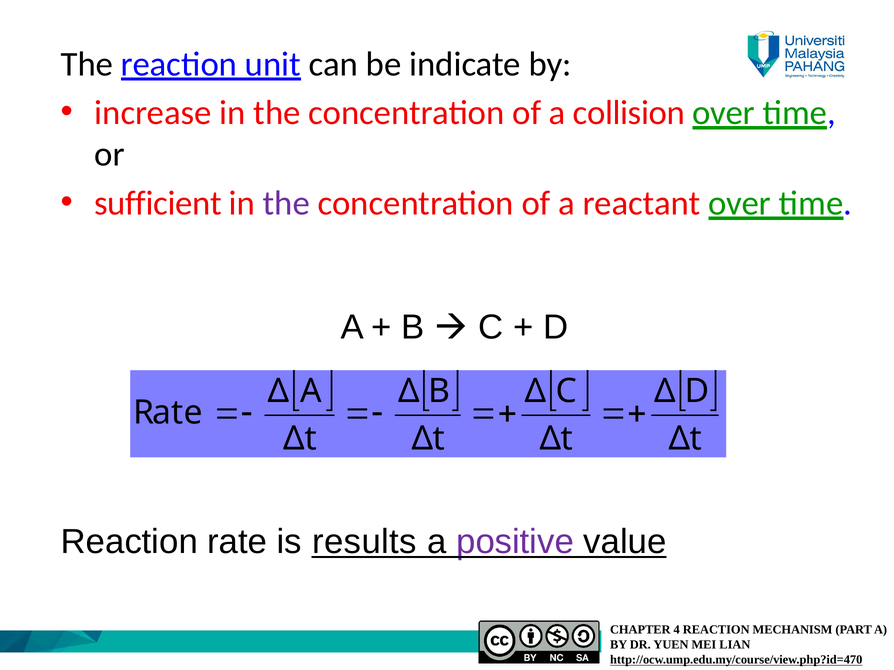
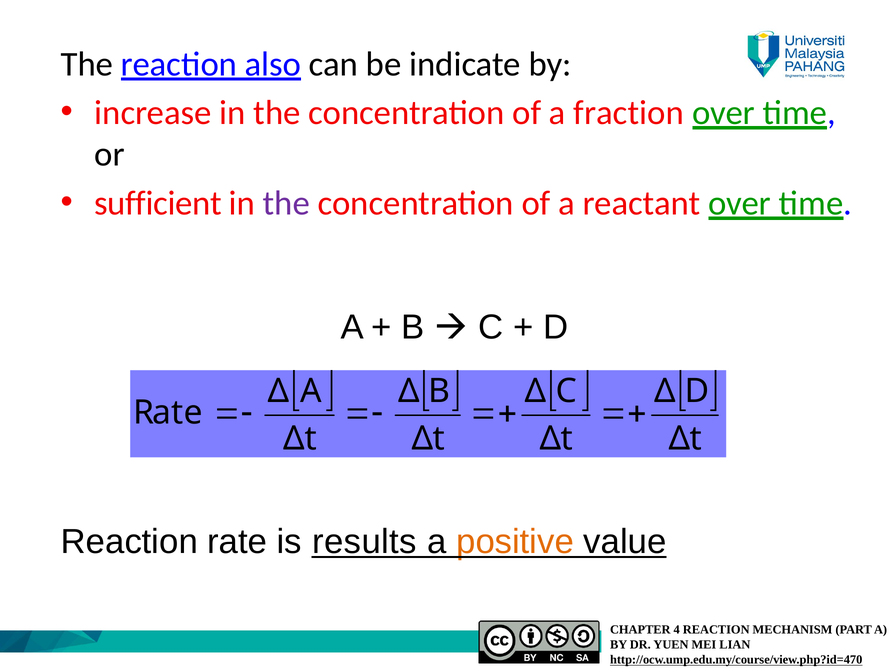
unit: unit -> also
collision: collision -> fraction
positive colour: purple -> orange
